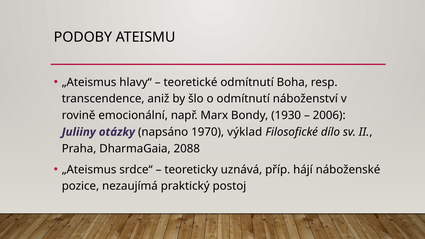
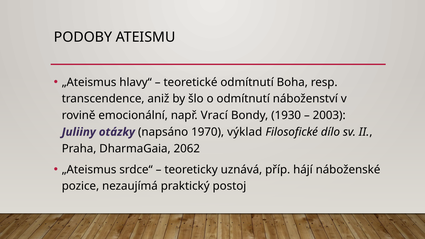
Marx: Marx -> Vrací
2006: 2006 -> 2003
2088: 2088 -> 2062
